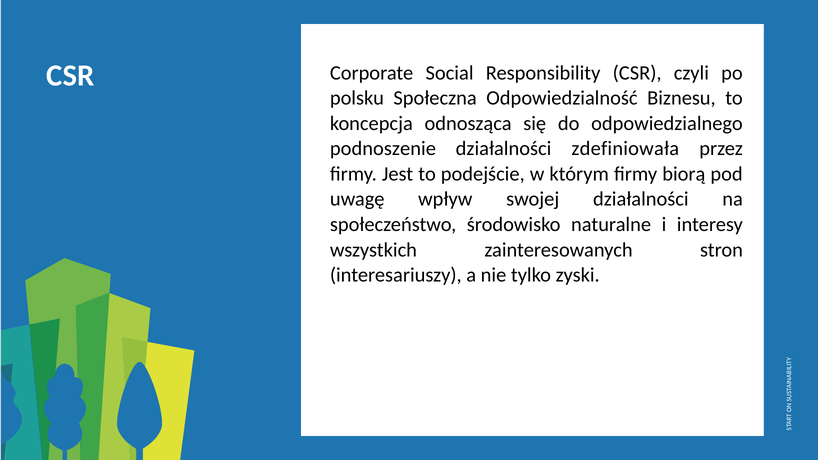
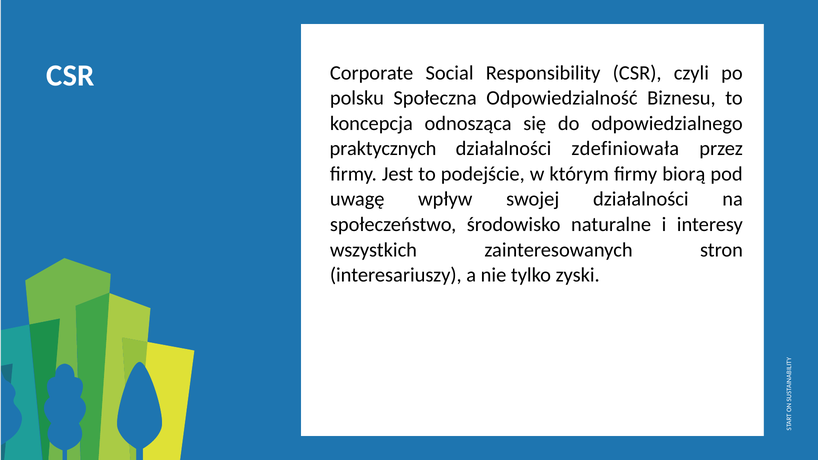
podnoszenie: podnoszenie -> praktycznych
